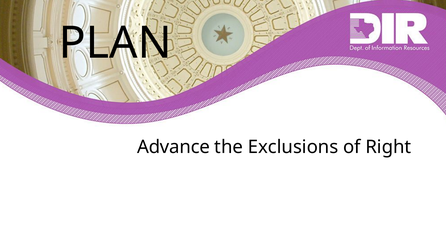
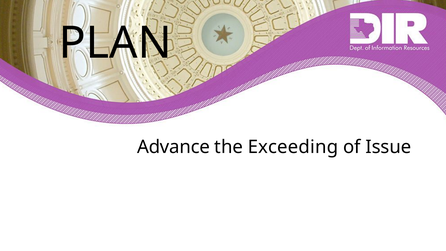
Exclusions: Exclusions -> Exceeding
Right: Right -> Issue
